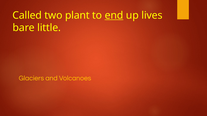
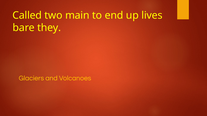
plant: plant -> main
end underline: present -> none
little: little -> they
